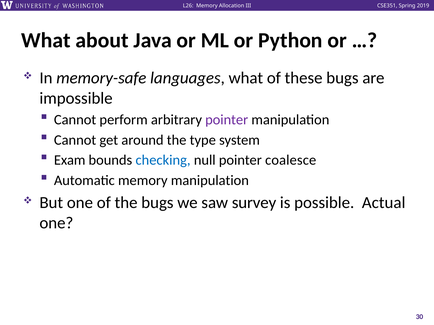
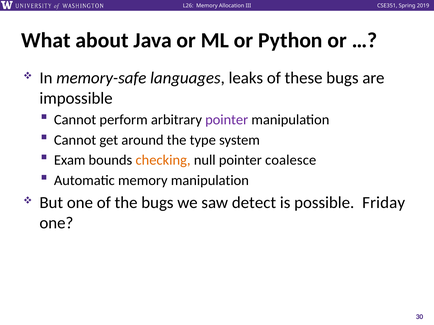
languages what: what -> leaks
checking colour: blue -> orange
survey: survey -> detect
Actual: Actual -> Friday
